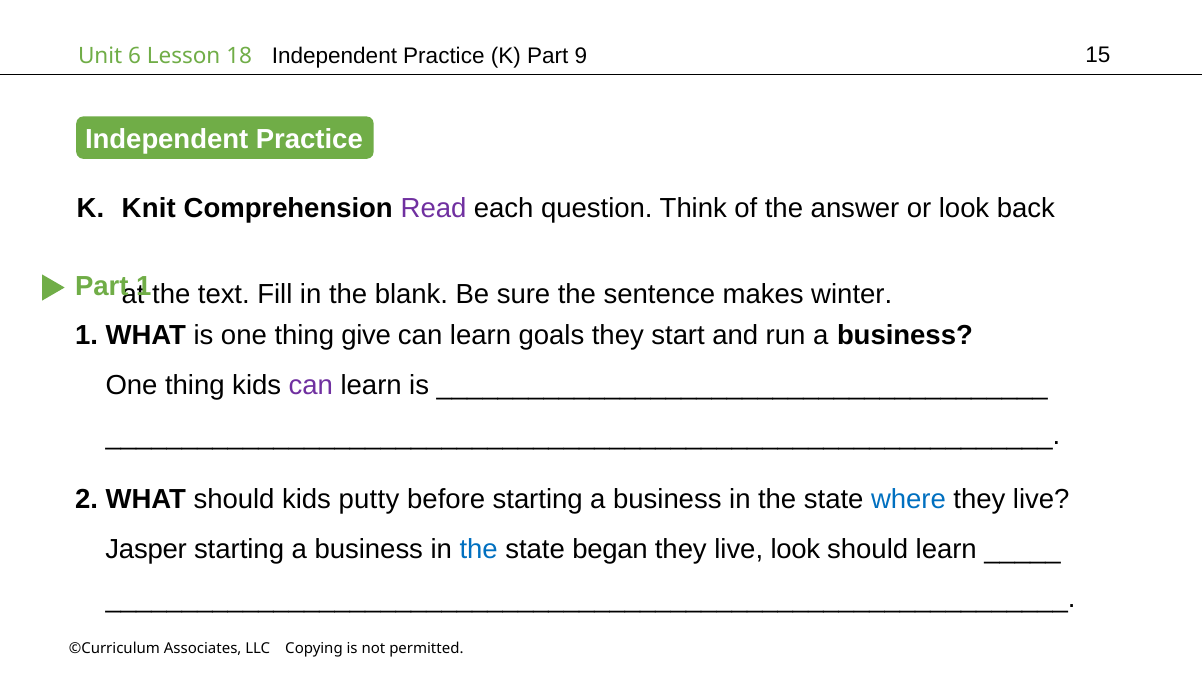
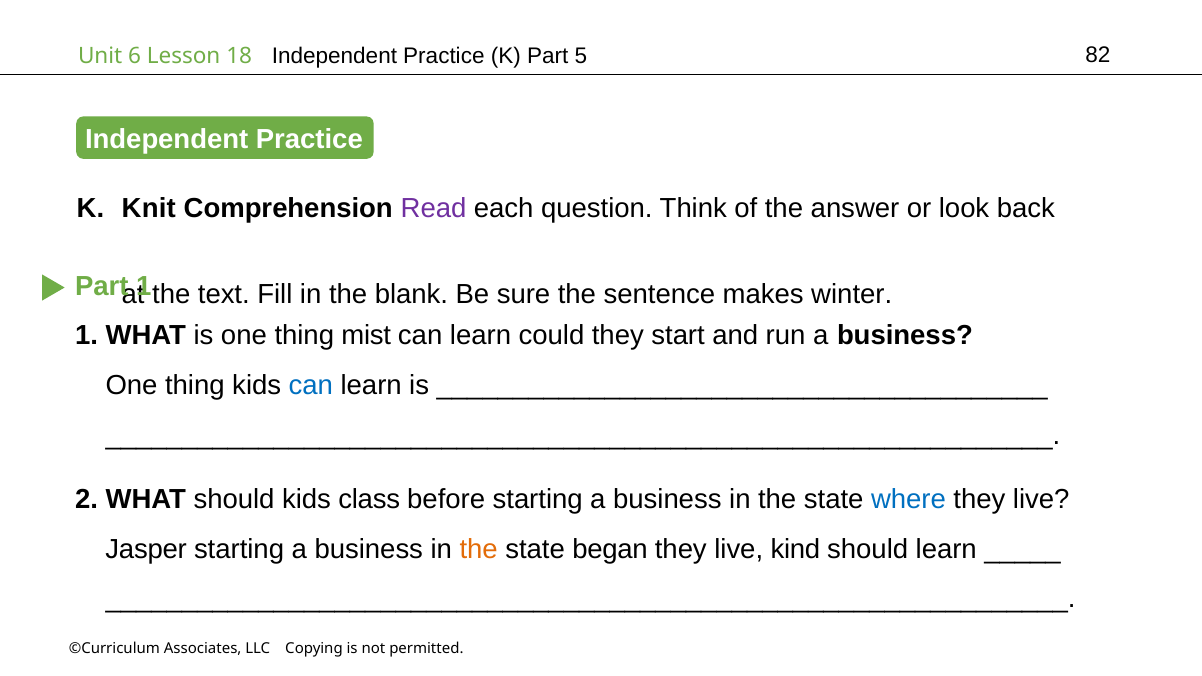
9: 9 -> 5
15: 15 -> 82
give: give -> mist
goals: goals -> could
can at (311, 386) colour: purple -> blue
putty: putty -> class
the at (479, 549) colour: blue -> orange
live look: look -> kind
